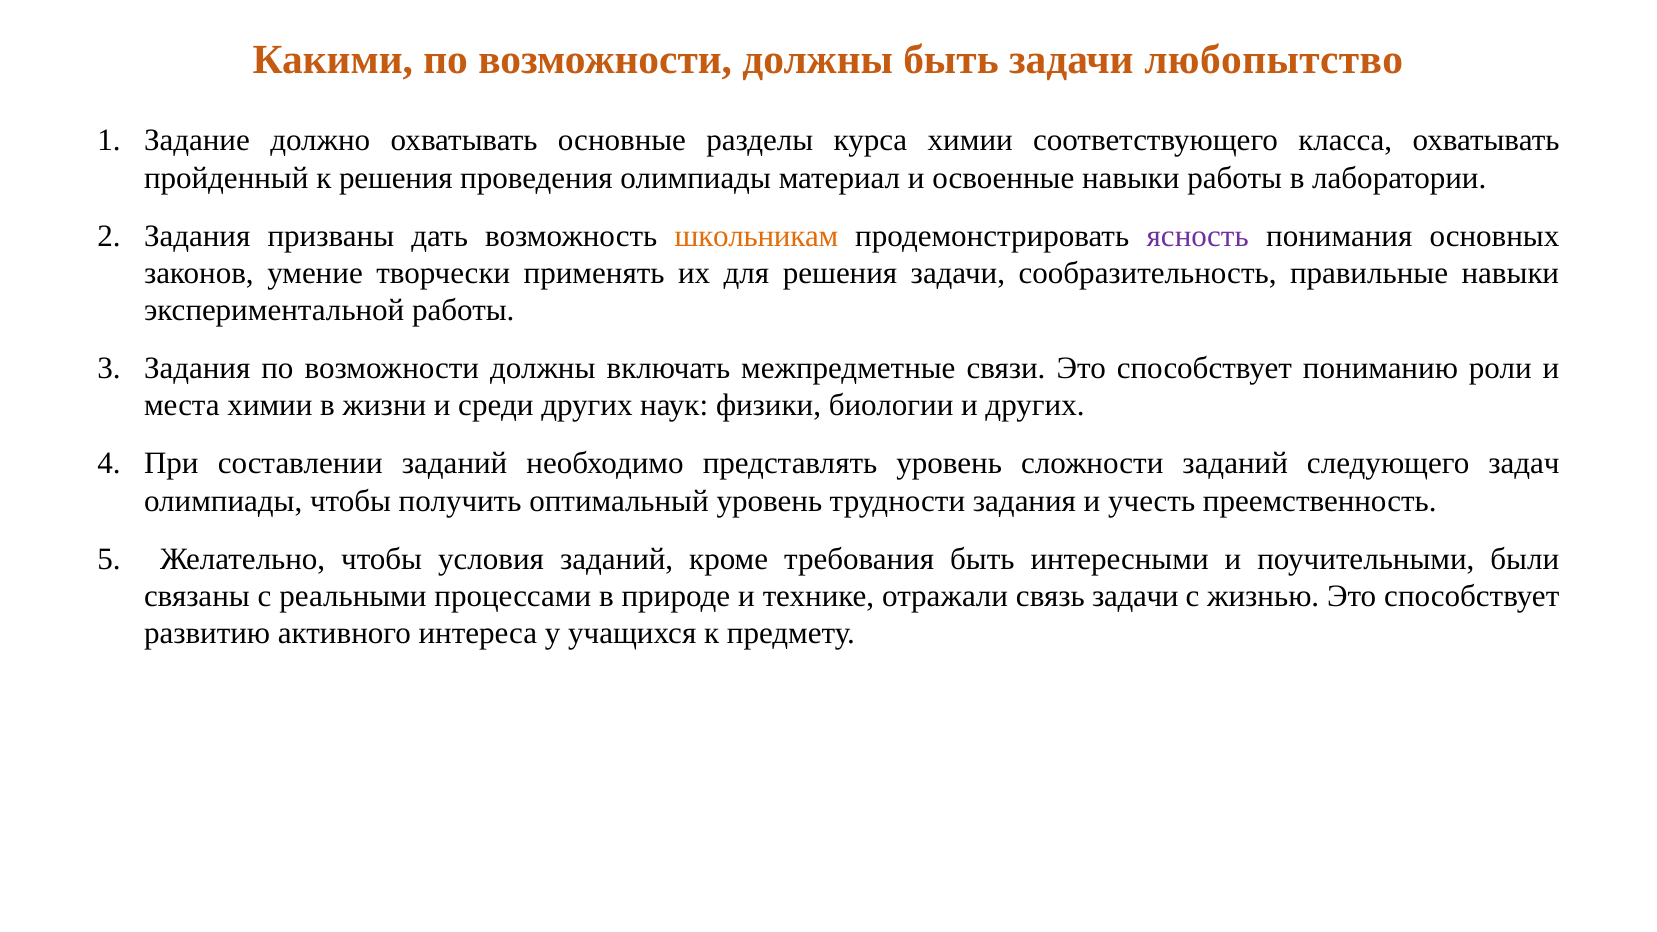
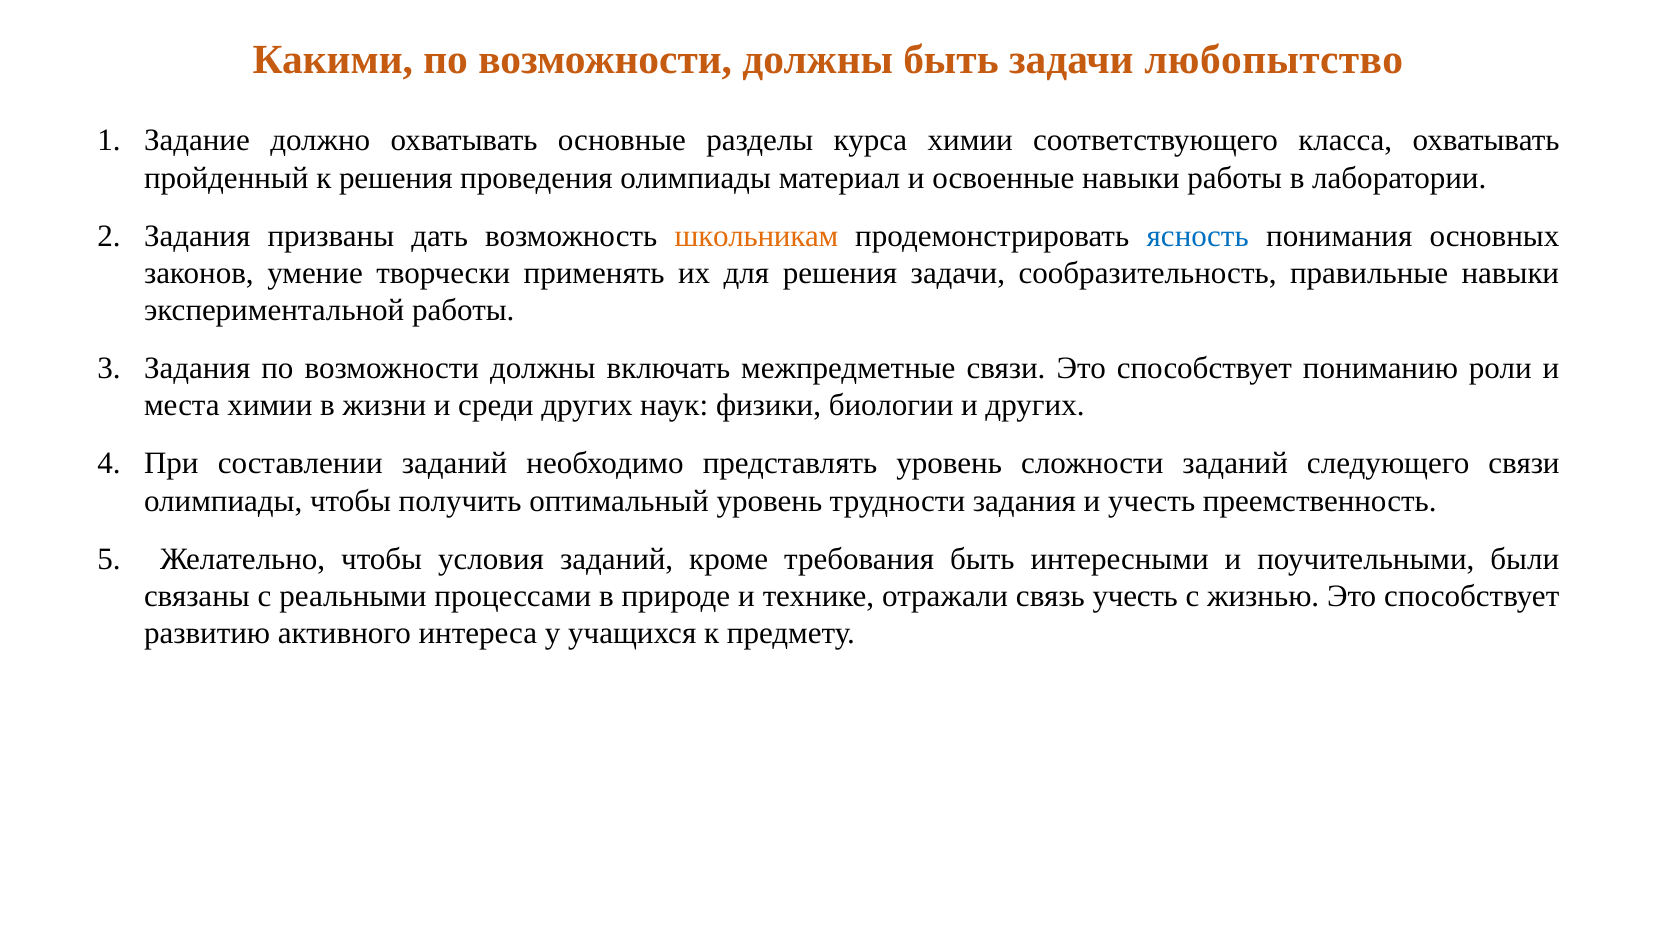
ясность colour: purple -> blue
следующего задач: задач -> связи
связь задачи: задачи -> учесть
